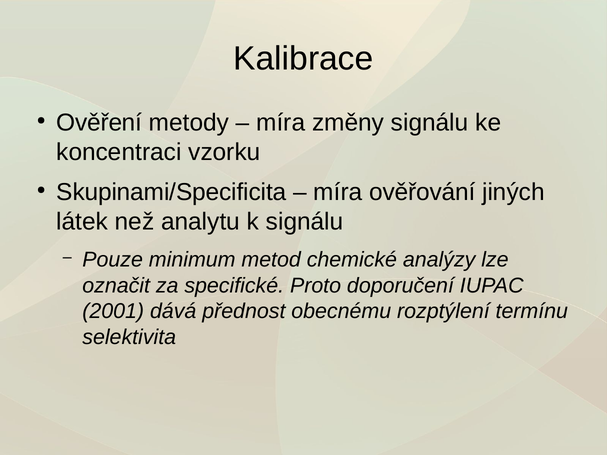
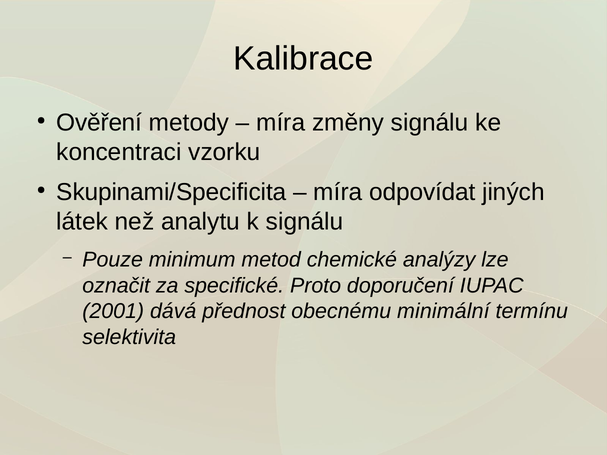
ověřování: ověřování -> odpovídat
rozptýlení: rozptýlení -> minimální
